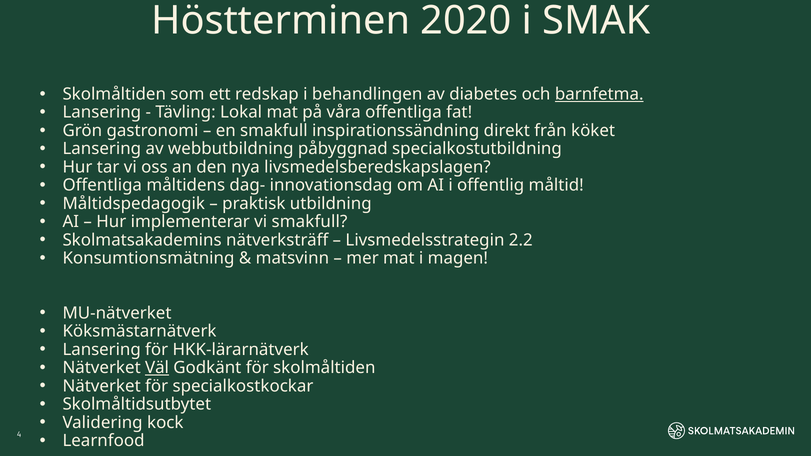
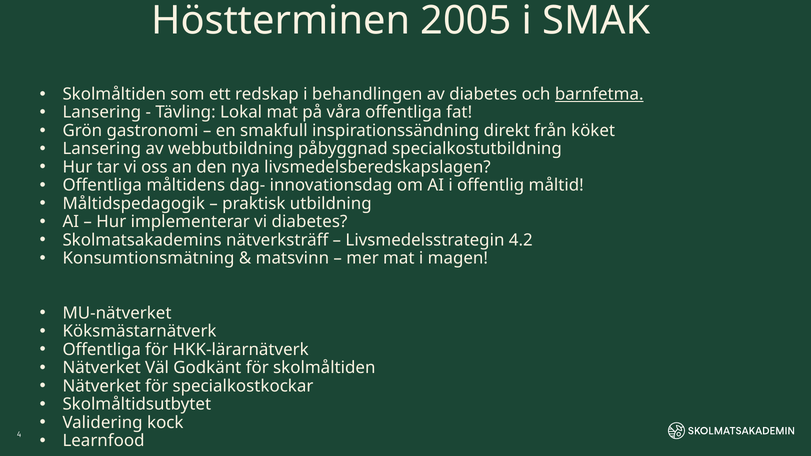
2020: 2020 -> 2005
vi smakfull: smakfull -> diabetes
2.2: 2.2 -> 4.2
Lansering at (102, 350): Lansering -> Offentliga
Väl underline: present -> none
